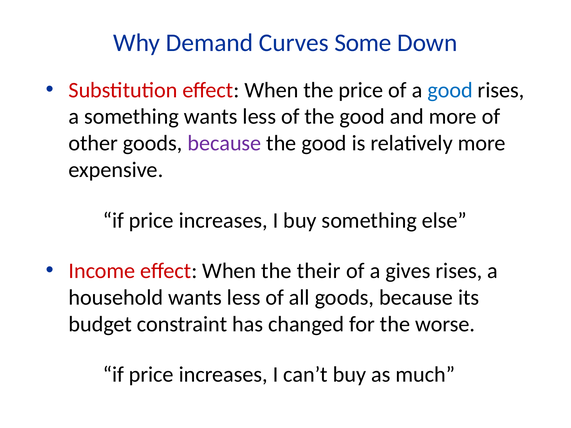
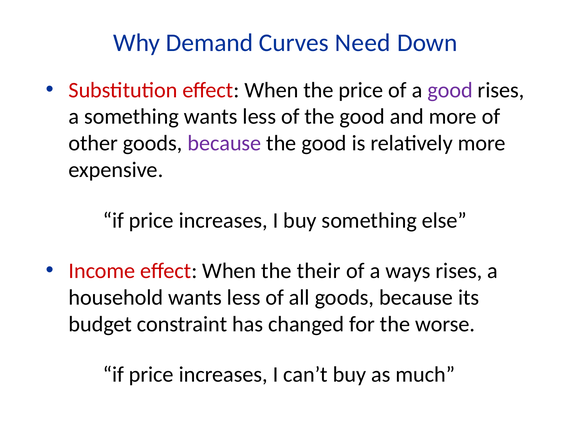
Some: Some -> Need
good at (450, 90) colour: blue -> purple
gives: gives -> ways
